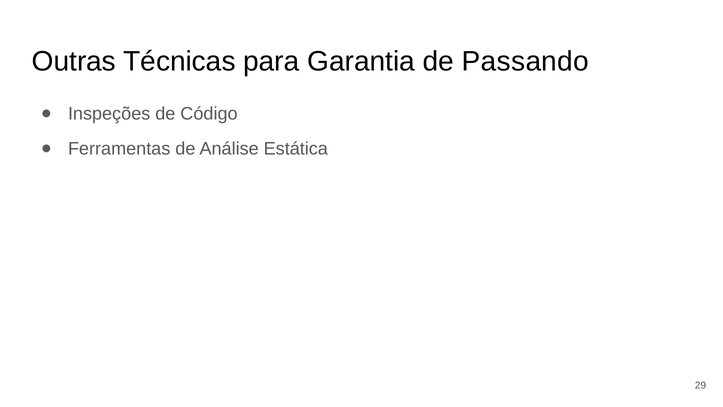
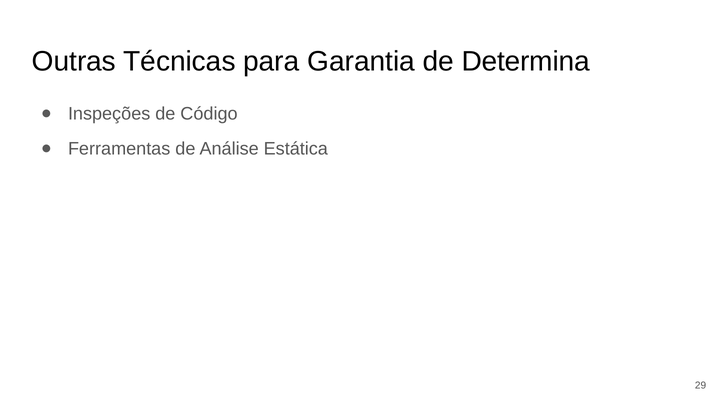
Passando: Passando -> Determina
